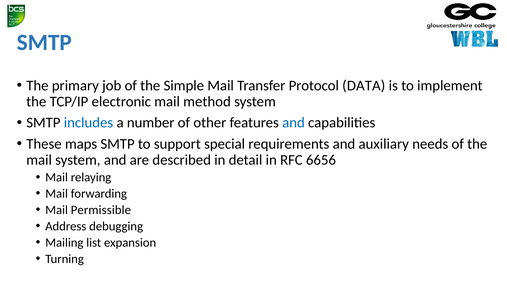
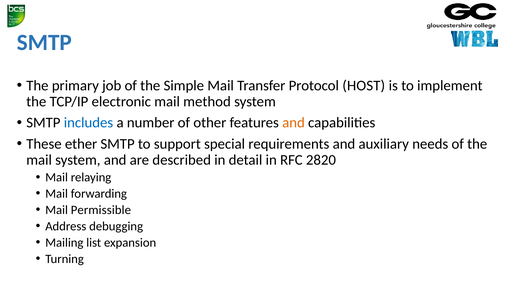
DATA: DATA -> HOST
and at (293, 123) colour: blue -> orange
maps: maps -> ether
6656: 6656 -> 2820
